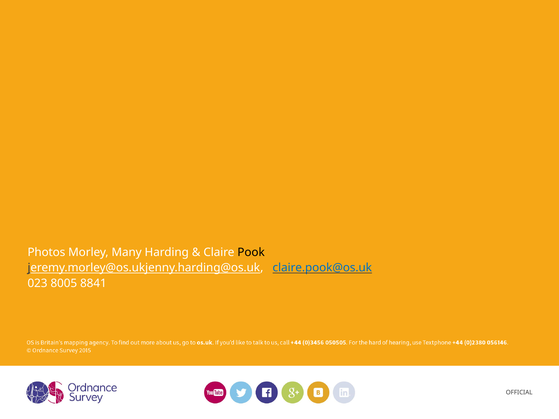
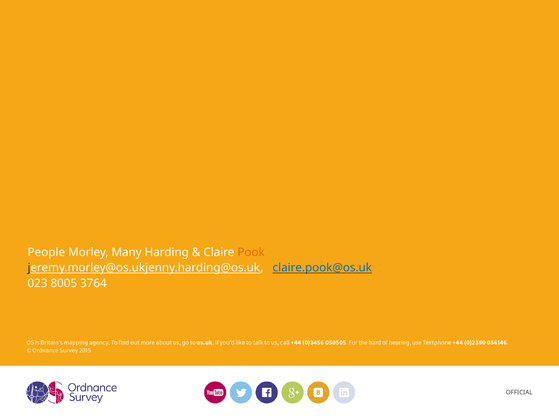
Photos: Photos -> People
Pook colour: black -> orange
8841: 8841 -> 3764
